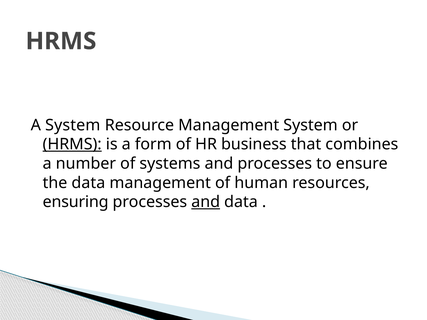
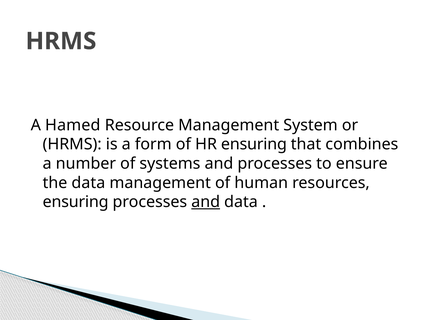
A System: System -> Hamed
HRMS at (72, 144) underline: present -> none
HR business: business -> ensuring
